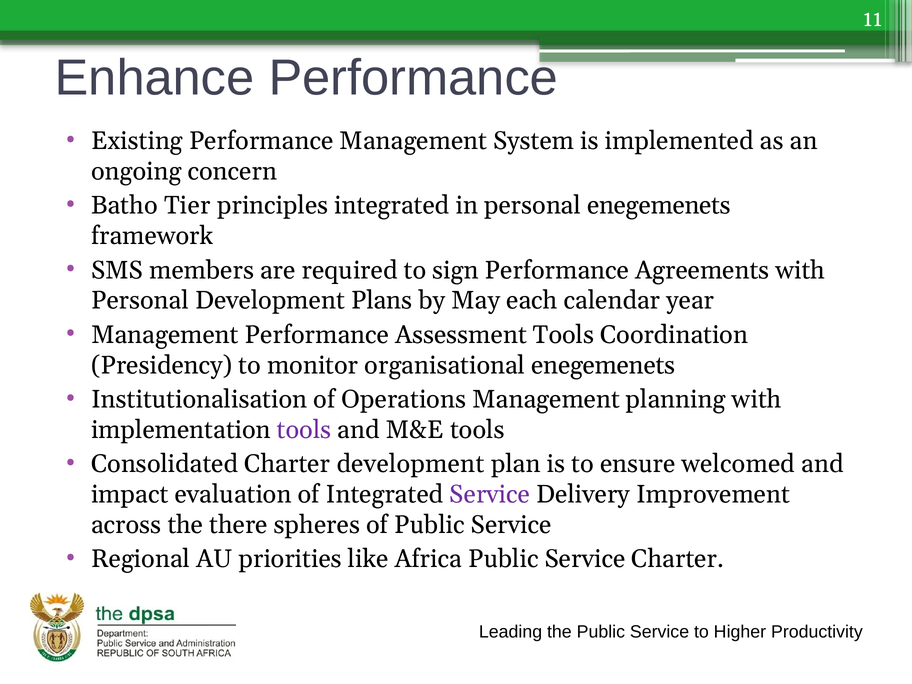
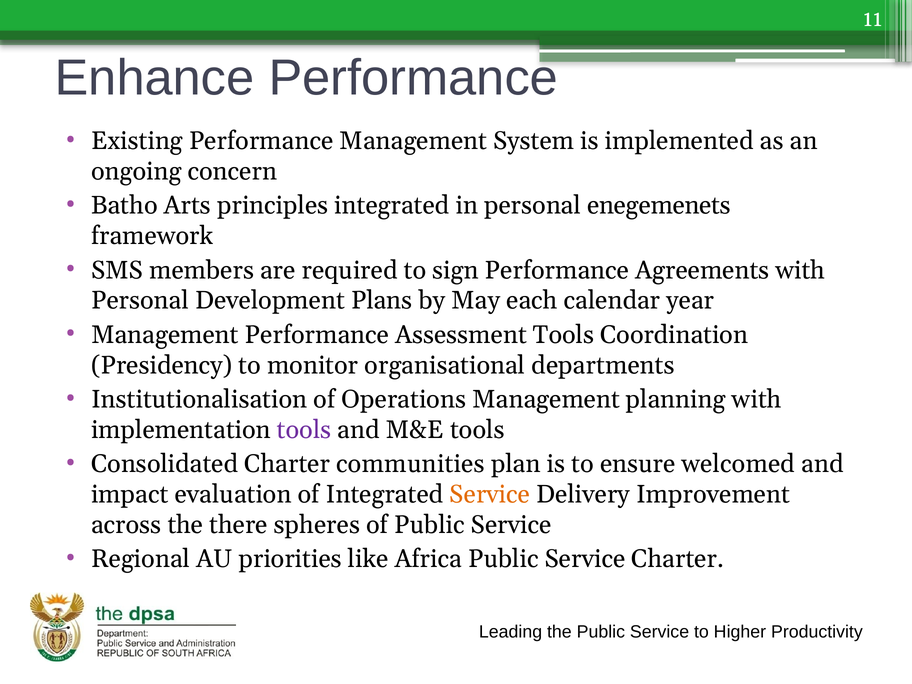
Tier: Tier -> Arts
organisational enegemenets: enegemenets -> departments
Charter development: development -> communities
Service at (490, 494) colour: purple -> orange
